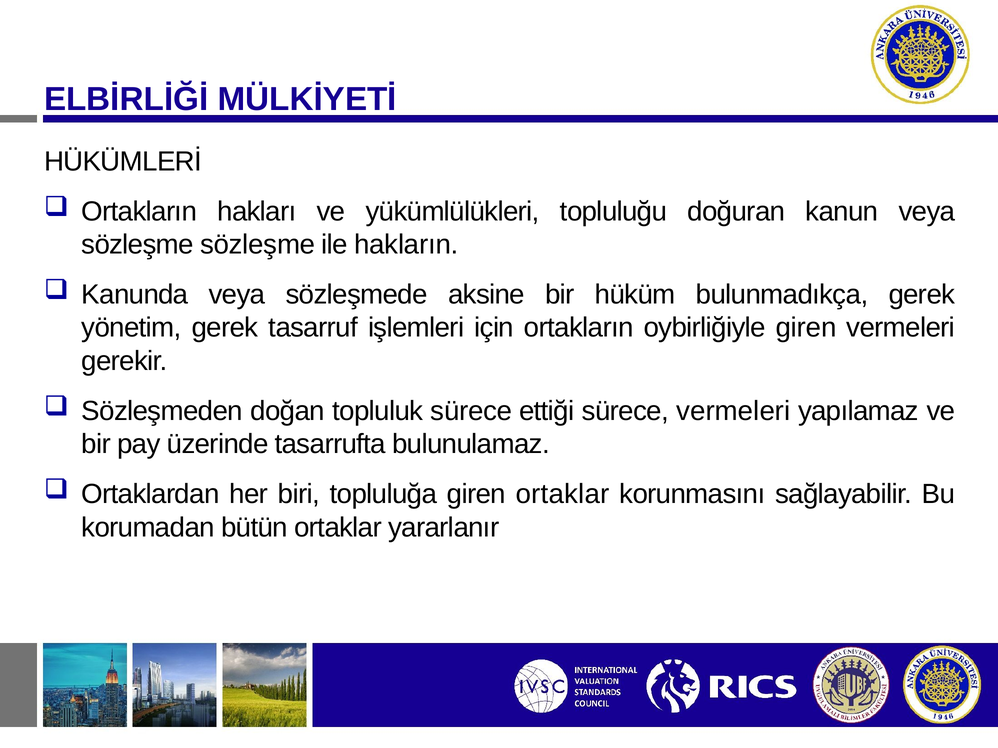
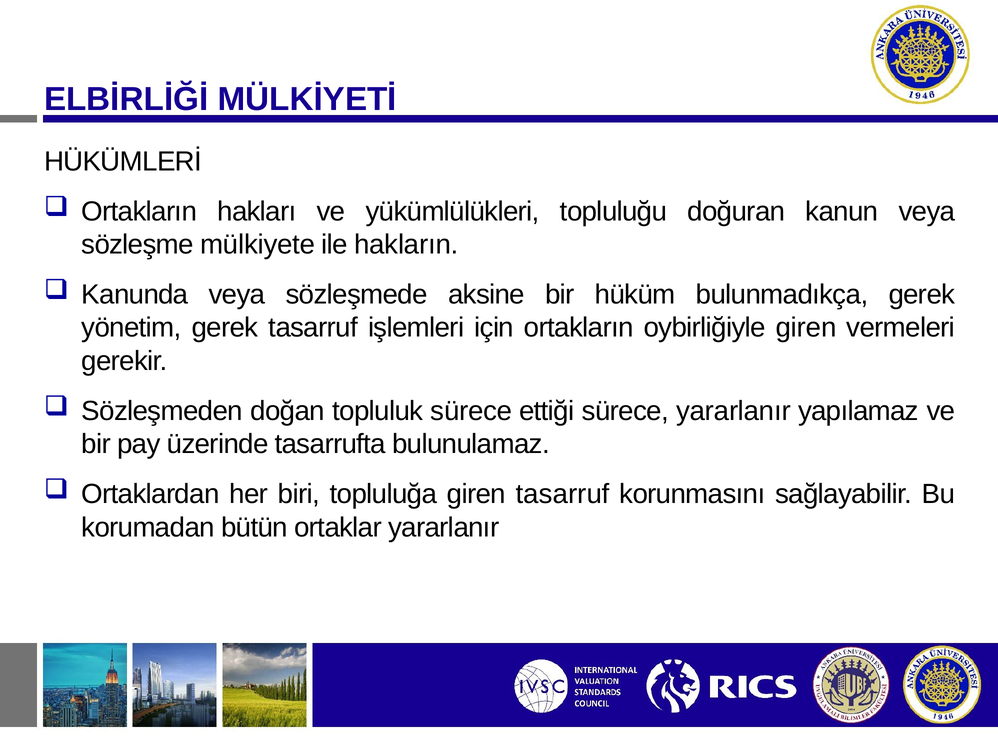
sözleşme sözleşme: sözleşme -> mülkiyete
sürece vermeleri: vermeleri -> yararlanır
giren ortaklar: ortaklar -> tasarruf
